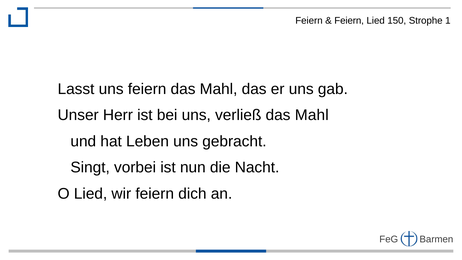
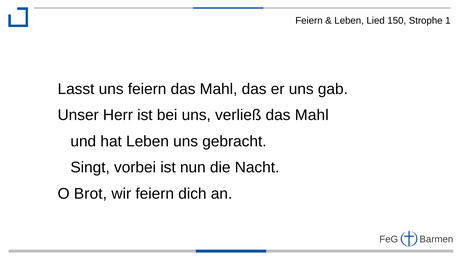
Feiern at (349, 21): Feiern -> Leben
O Lied: Lied -> Brot
